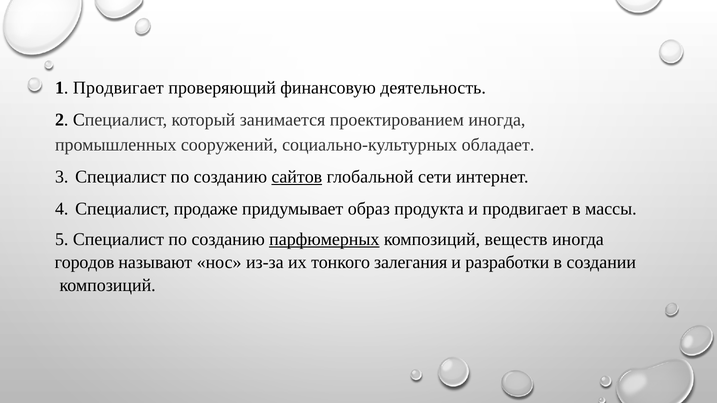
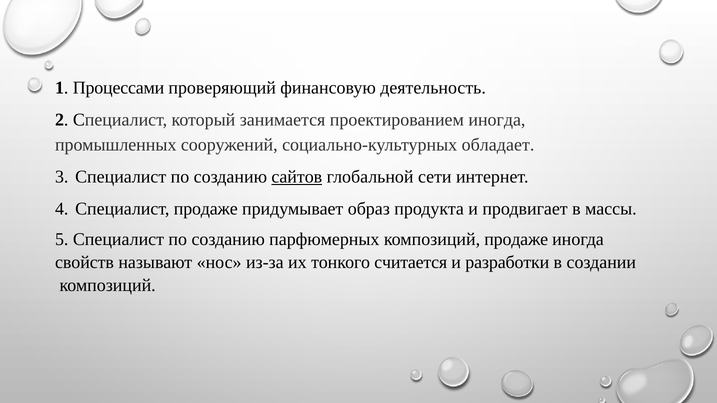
1 Продвигает: Продвигает -> Процессами
парфюмерных underline: present -> none
композиций веществ: веществ -> продаже
городов: городов -> свойств
залегания: залегания -> считается
